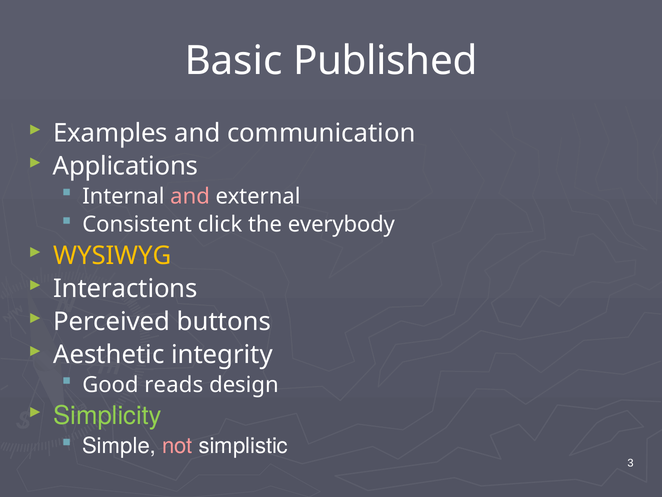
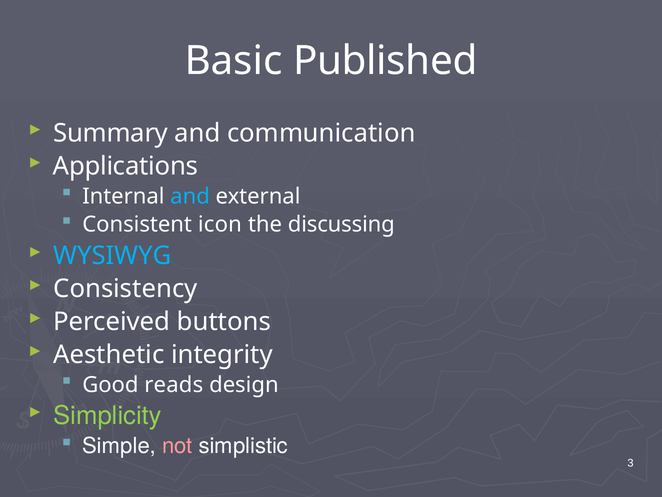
Examples: Examples -> Summary
and at (190, 196) colour: pink -> light blue
click: click -> icon
everybody: everybody -> discussing
WYSIWYG colour: yellow -> light blue
Interactions: Interactions -> Consistency
